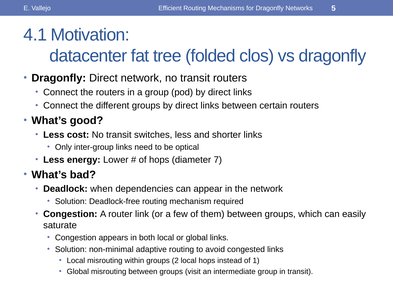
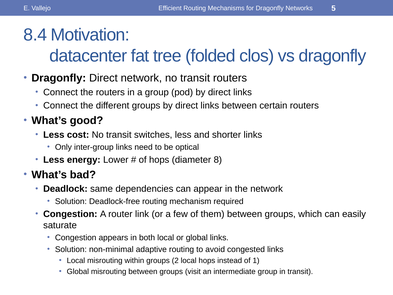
4.1: 4.1 -> 8.4
7: 7 -> 8
when: when -> same
